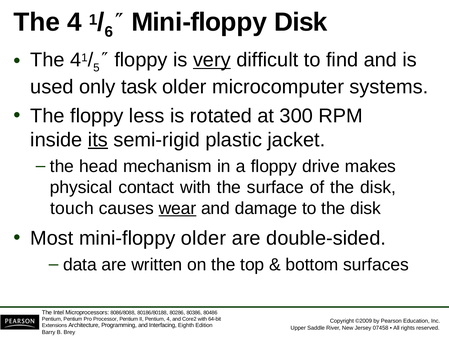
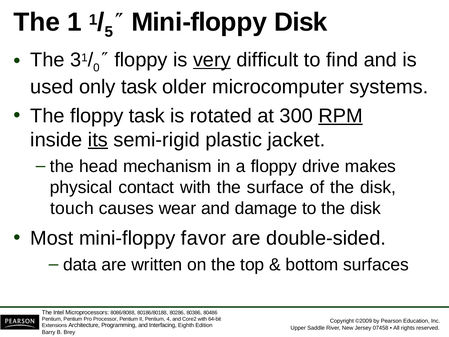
4 at (74, 22): 4 -> 1
6: 6 -> 5
4 at (76, 60): 4 -> 3
5: 5 -> 0
floppy less: less -> task
RPM underline: none -> present
wear underline: present -> none
mini-floppy older: older -> favor
